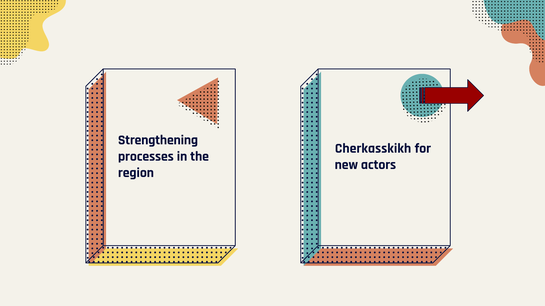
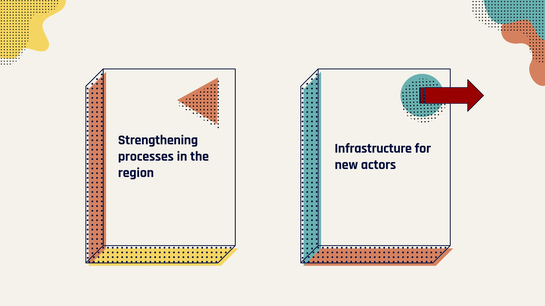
Cherkasskikh: Cherkasskikh -> Infrastructure
